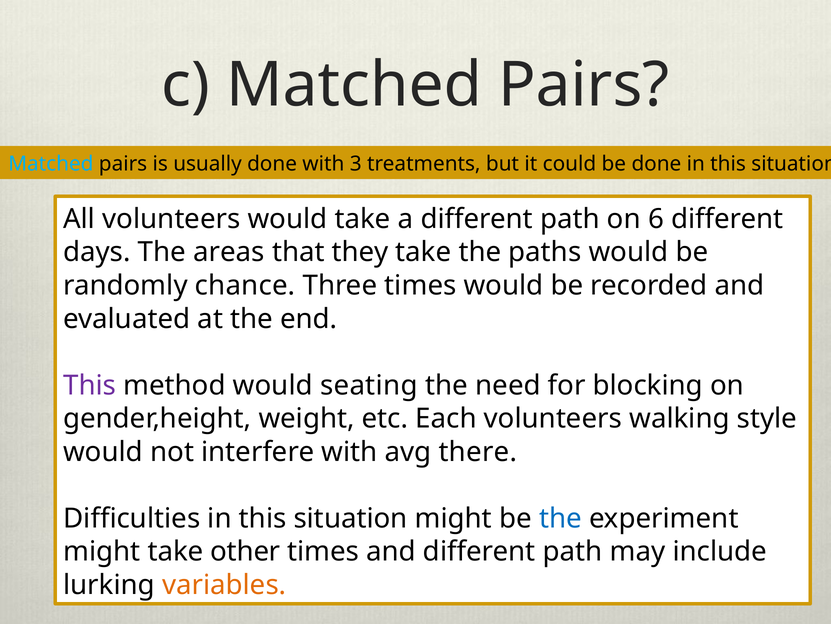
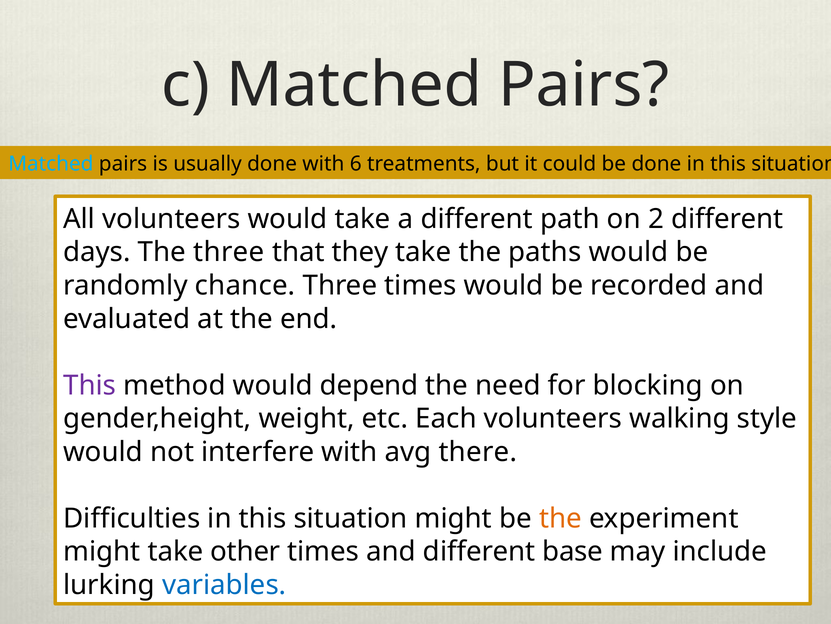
3: 3 -> 6
6: 6 -> 2
The areas: areas -> three
seating: seating -> depend
the at (560, 518) colour: blue -> orange
and different path: path -> base
variables colour: orange -> blue
